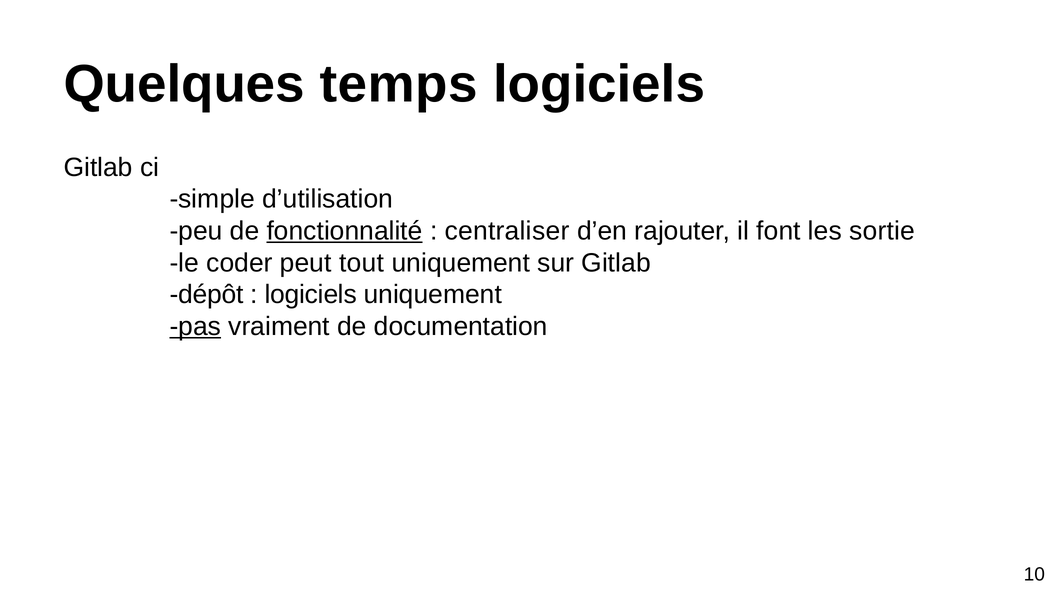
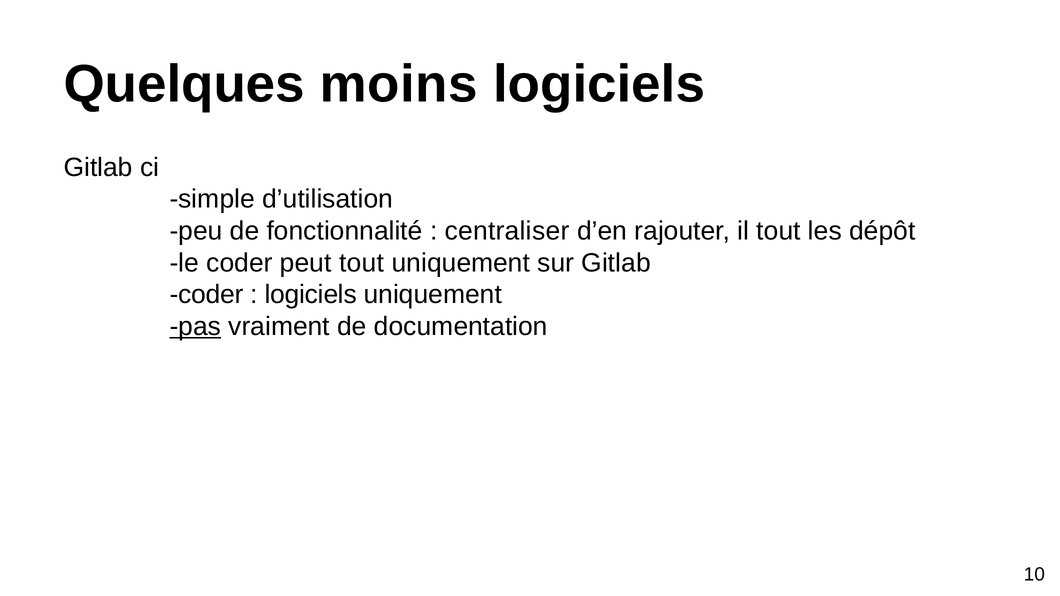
temps: temps -> moins
fonctionnalité underline: present -> none
il font: font -> tout
sortie: sortie -> dépôt
dépôt at (206, 295): dépôt -> coder
